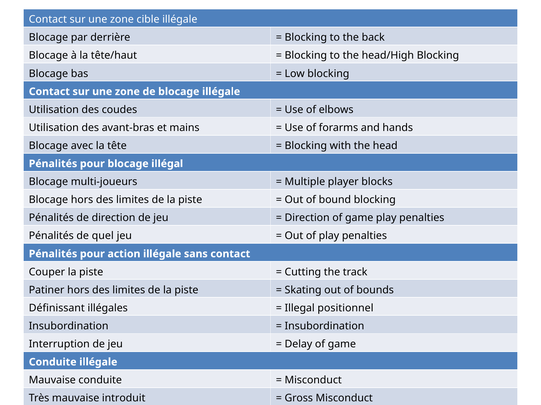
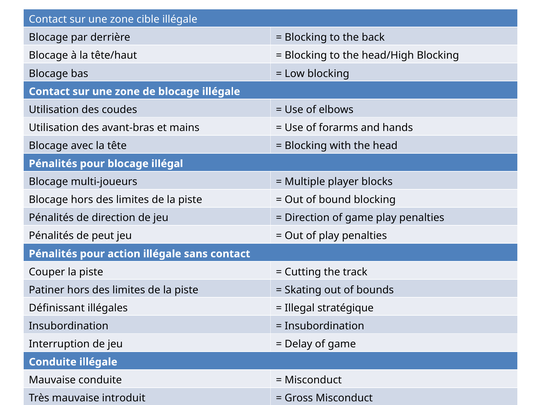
quel: quel -> peut
positionnel: positionnel -> stratégique
